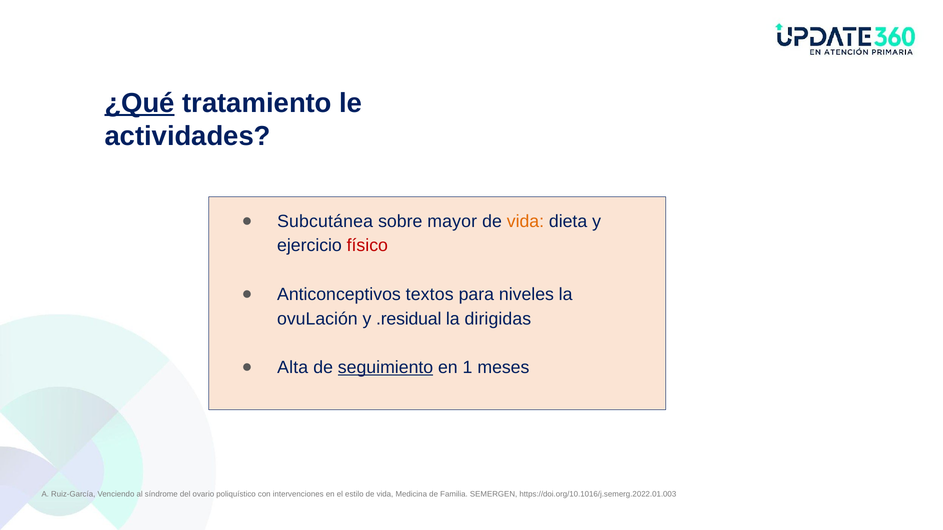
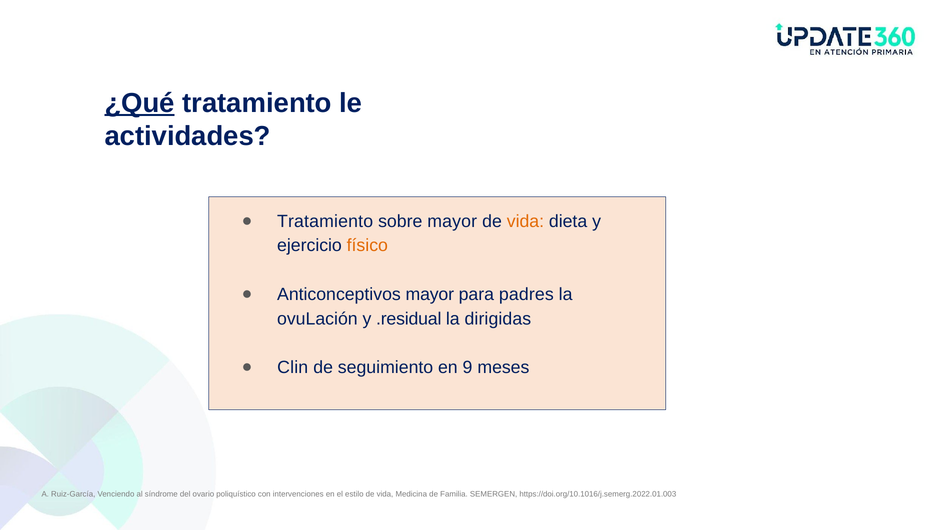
Subcutánea at (325, 221): Subcutánea -> Tratamiento
físico colour: red -> orange
Anticonceptivos textos: textos -> mayor
niveles: niveles -> padres
Alta: Alta -> Clin
seguimiento underline: present -> none
1: 1 -> 9
